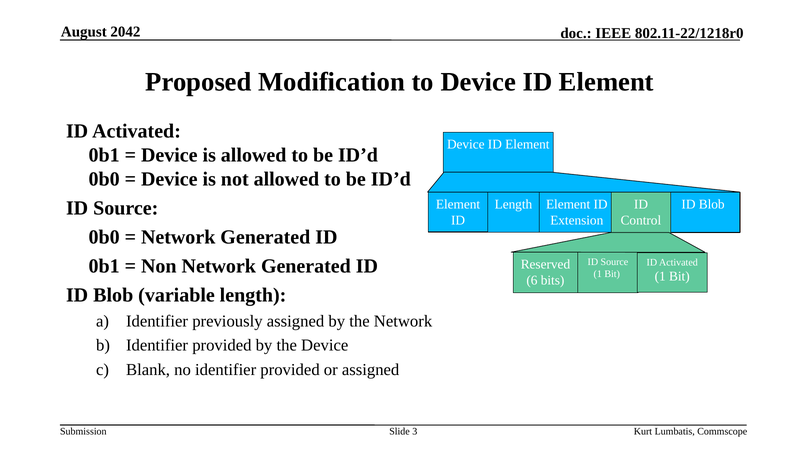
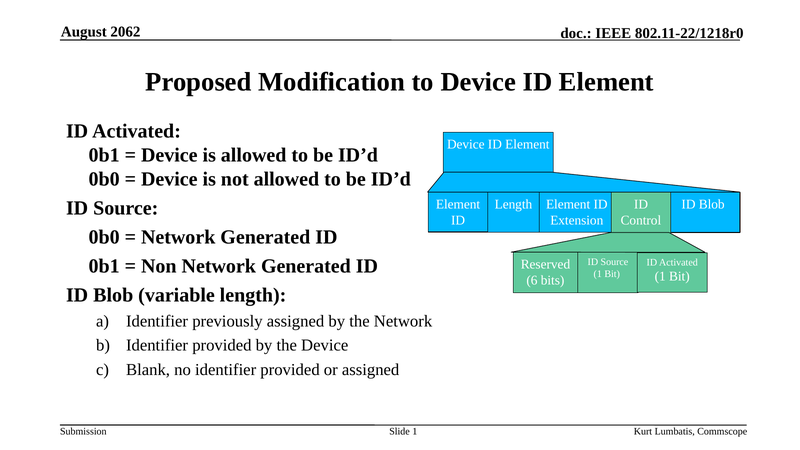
2042: 2042 -> 2062
Slide 3: 3 -> 1
